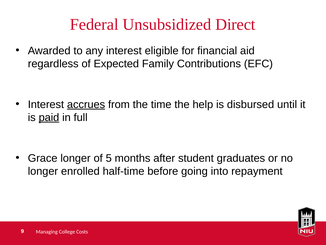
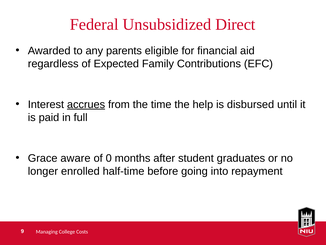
any interest: interest -> parents
paid underline: present -> none
Grace longer: longer -> aware
5: 5 -> 0
